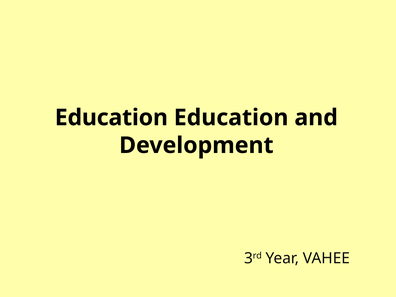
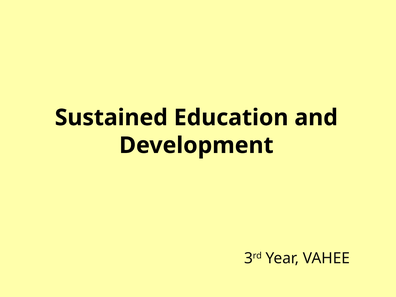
Education at (111, 118): Education -> Sustained
